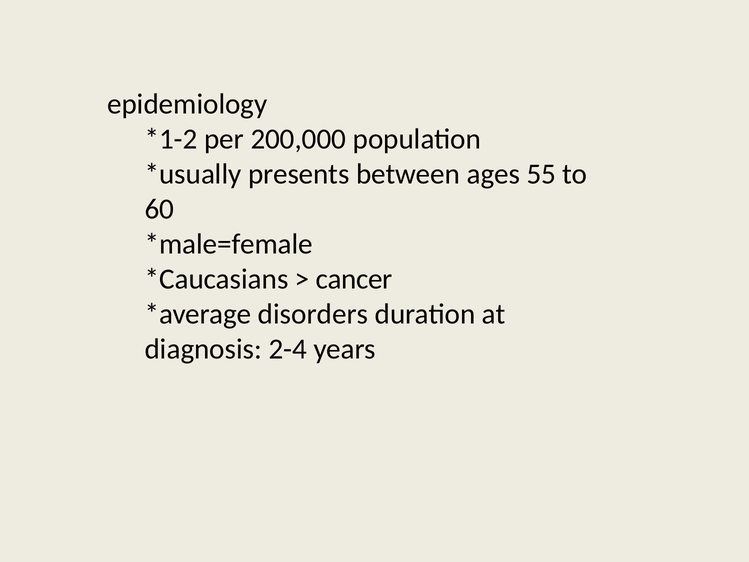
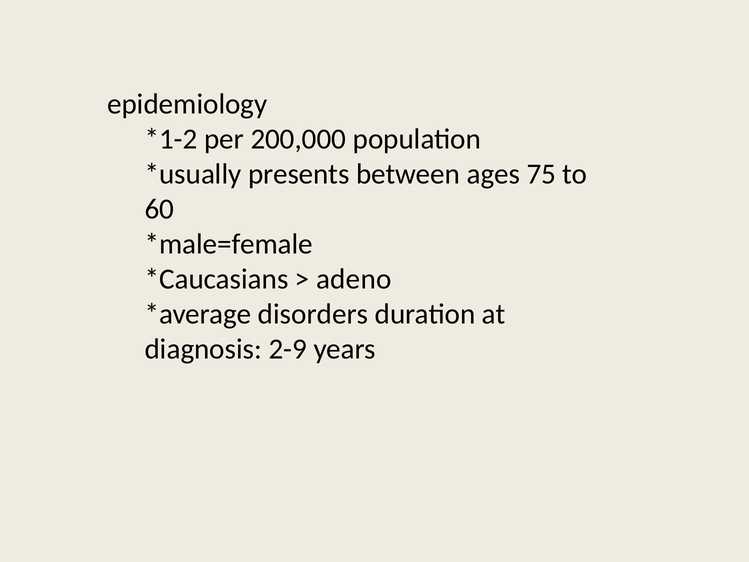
55: 55 -> 75
cancer: cancer -> adeno
2-4: 2-4 -> 2-9
